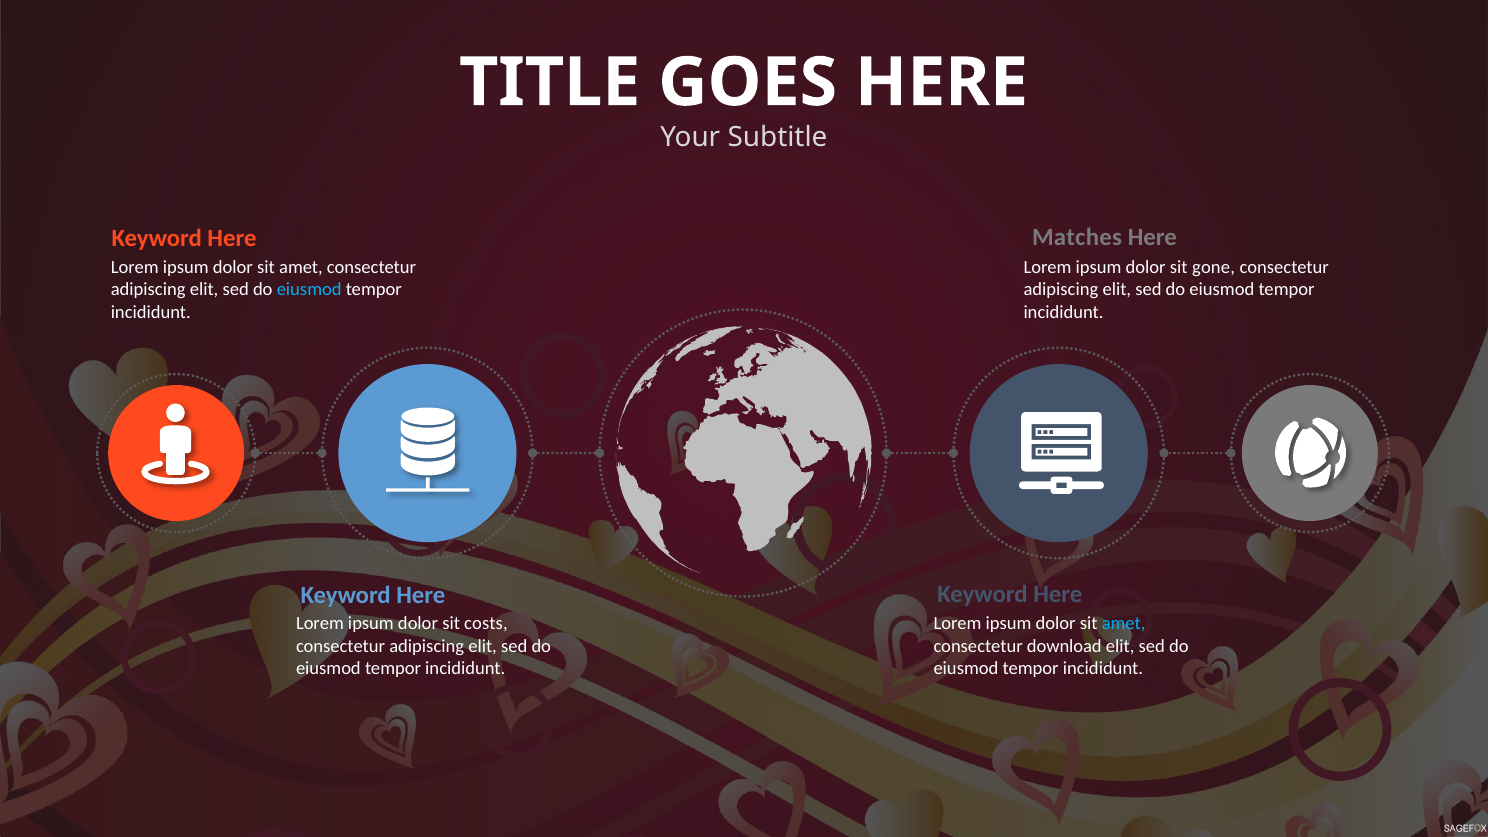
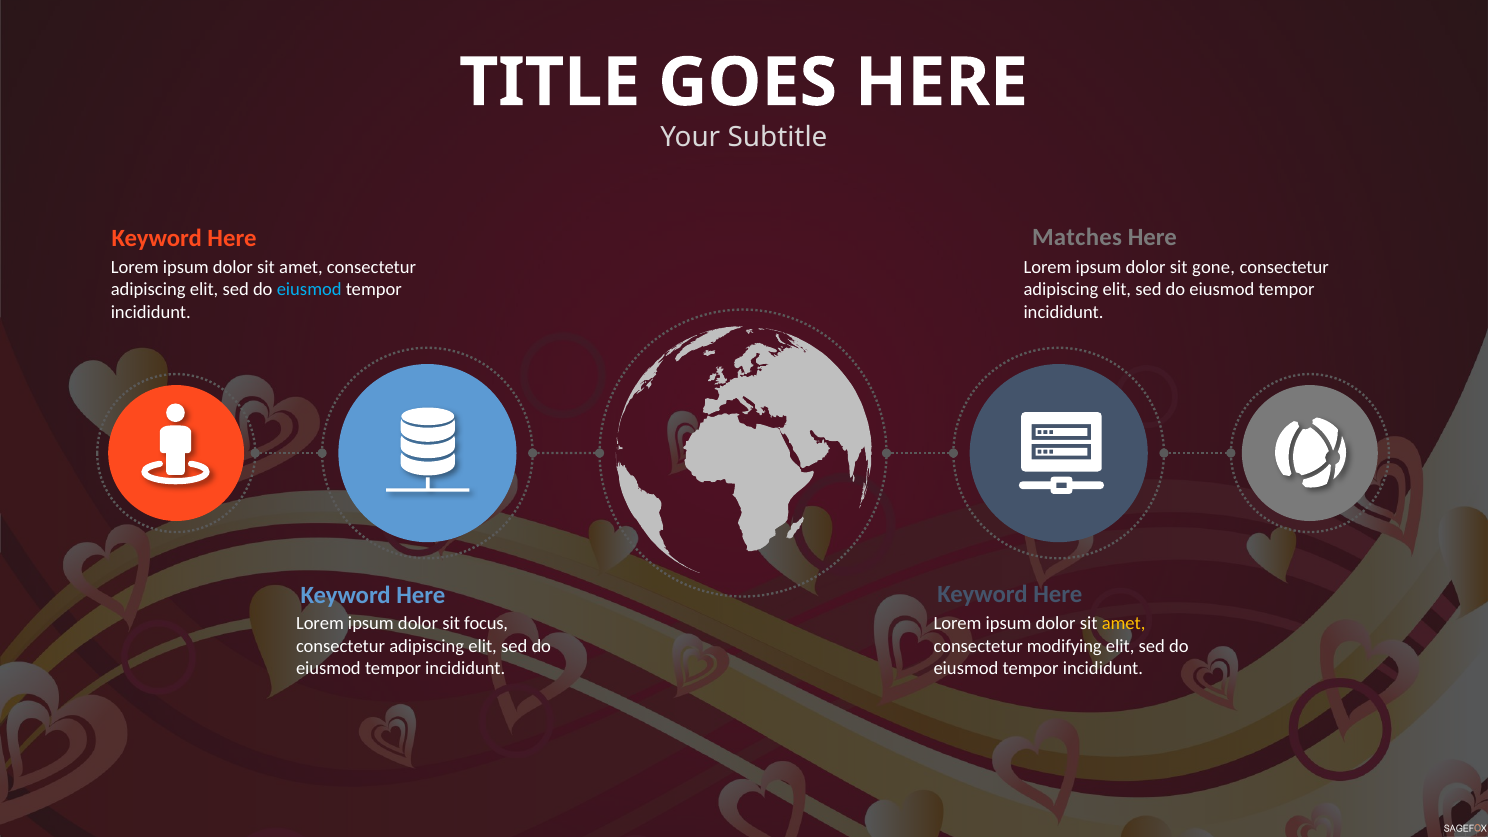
costs: costs -> focus
amet at (1124, 624) colour: light blue -> yellow
download: download -> modifying
